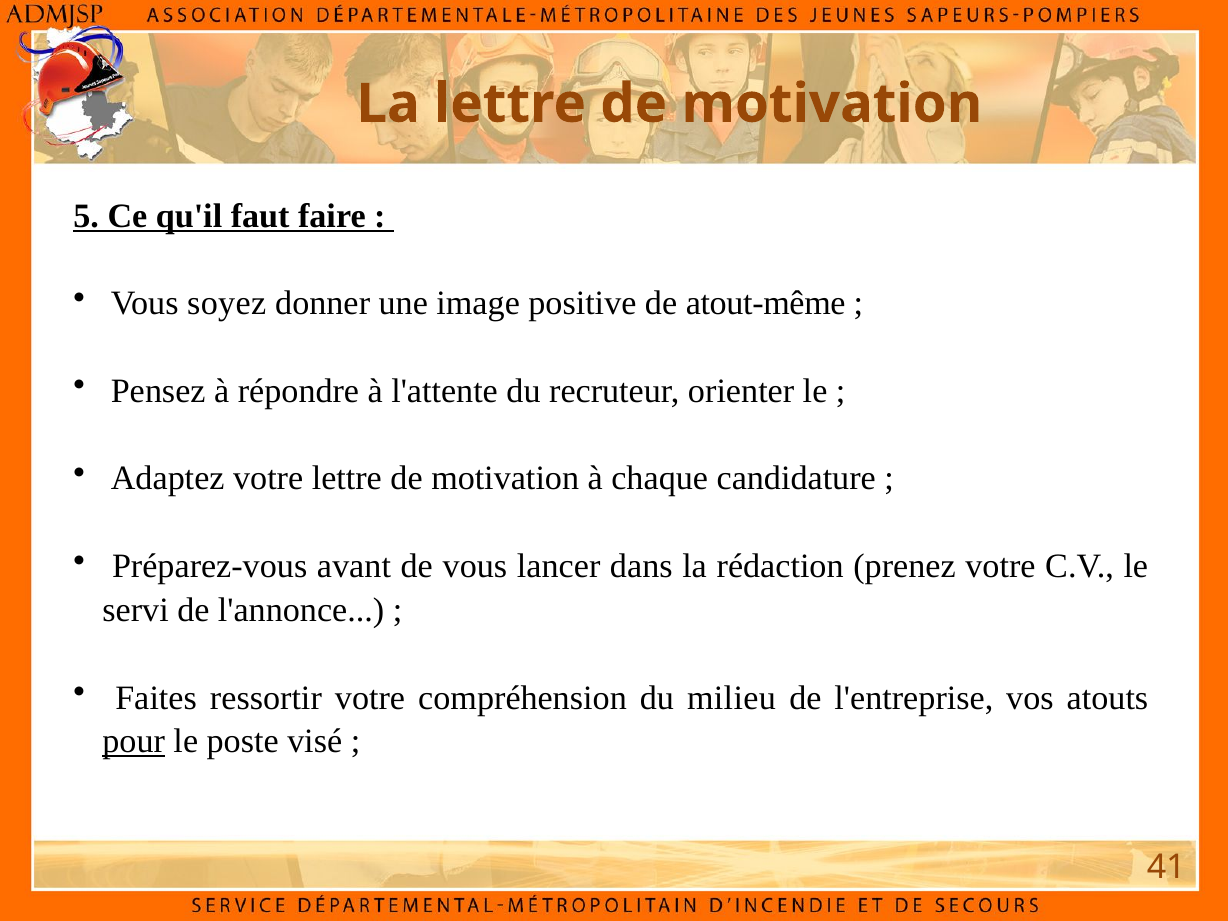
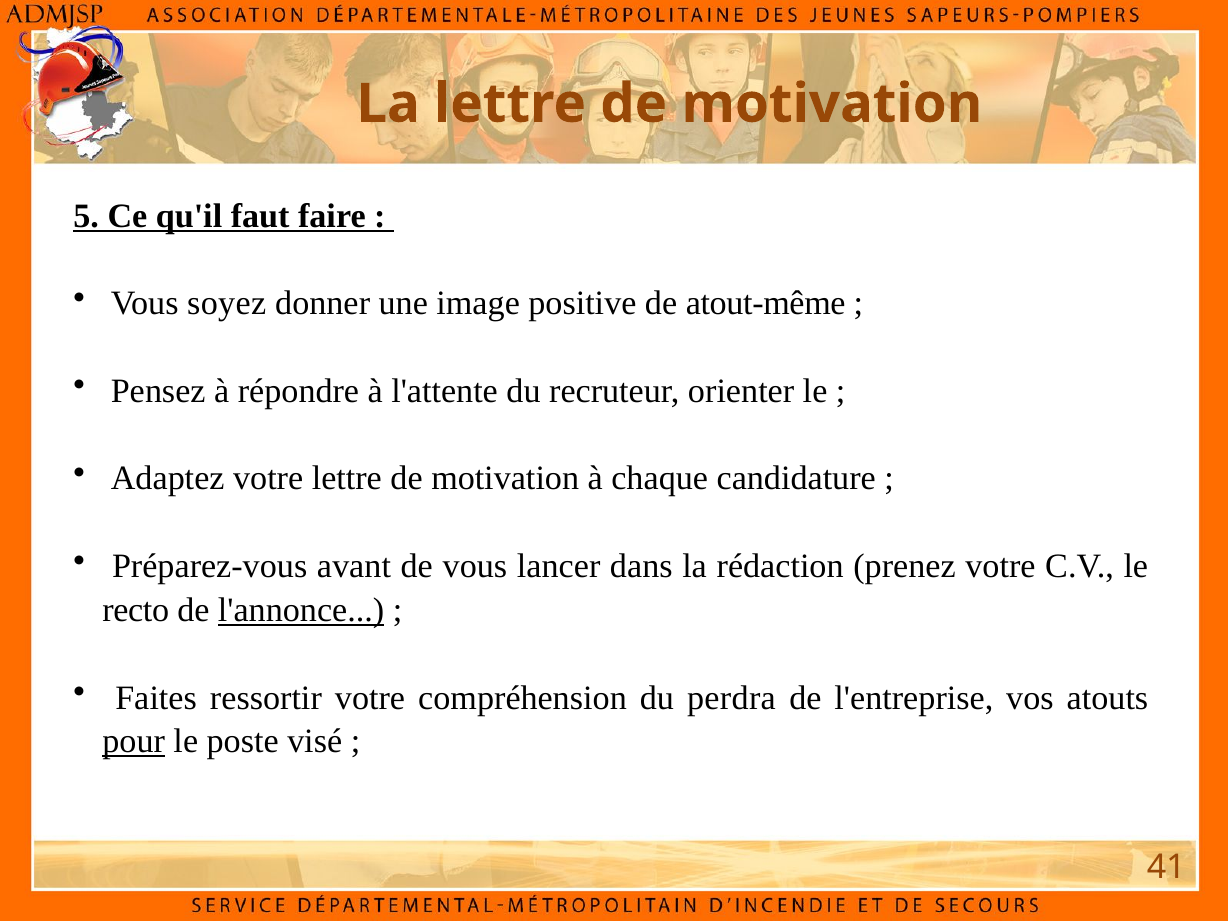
servi: servi -> recto
l'annonce underline: none -> present
milieu: milieu -> perdra
